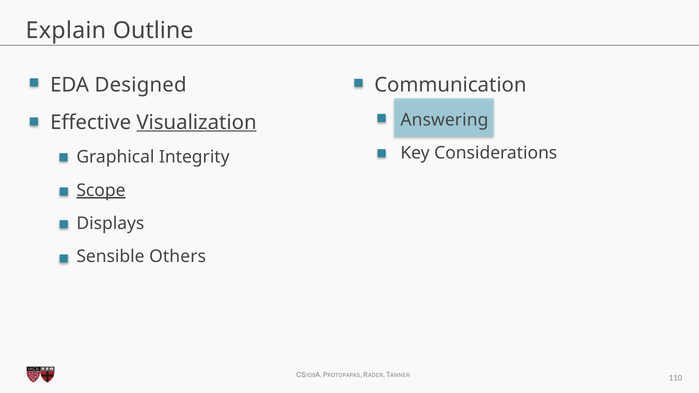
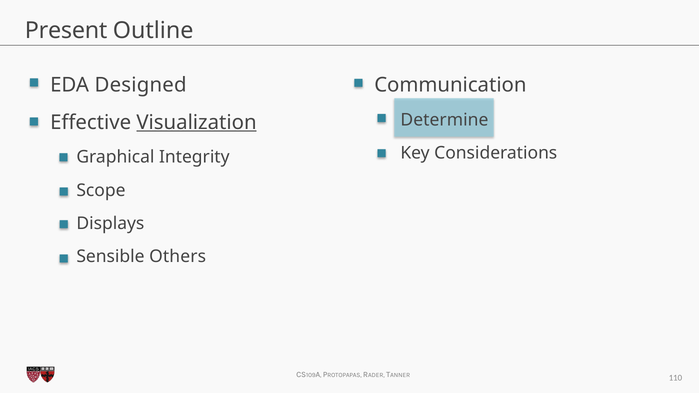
Explain: Explain -> Present
Answering: Answering -> Determine
Scope underline: present -> none
